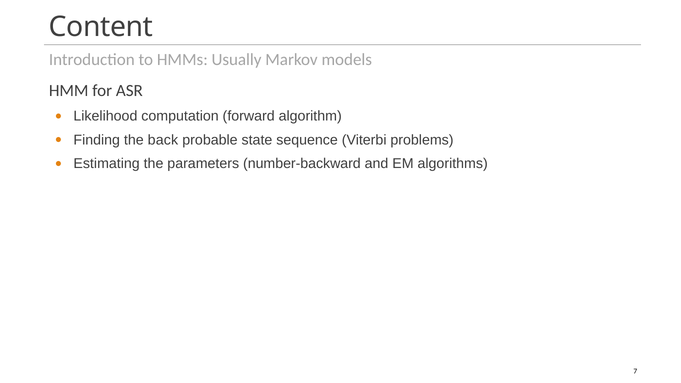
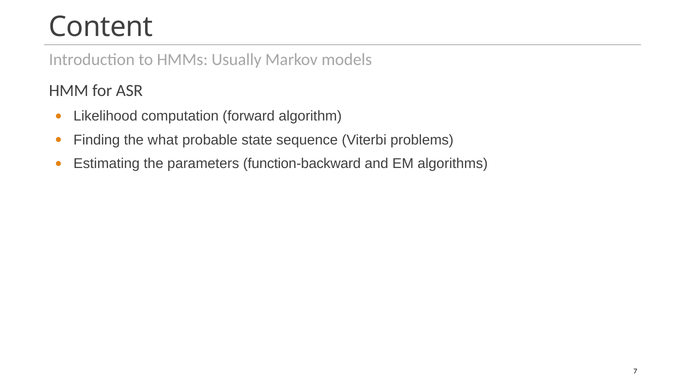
back: back -> what
number-backward: number-backward -> function-backward
